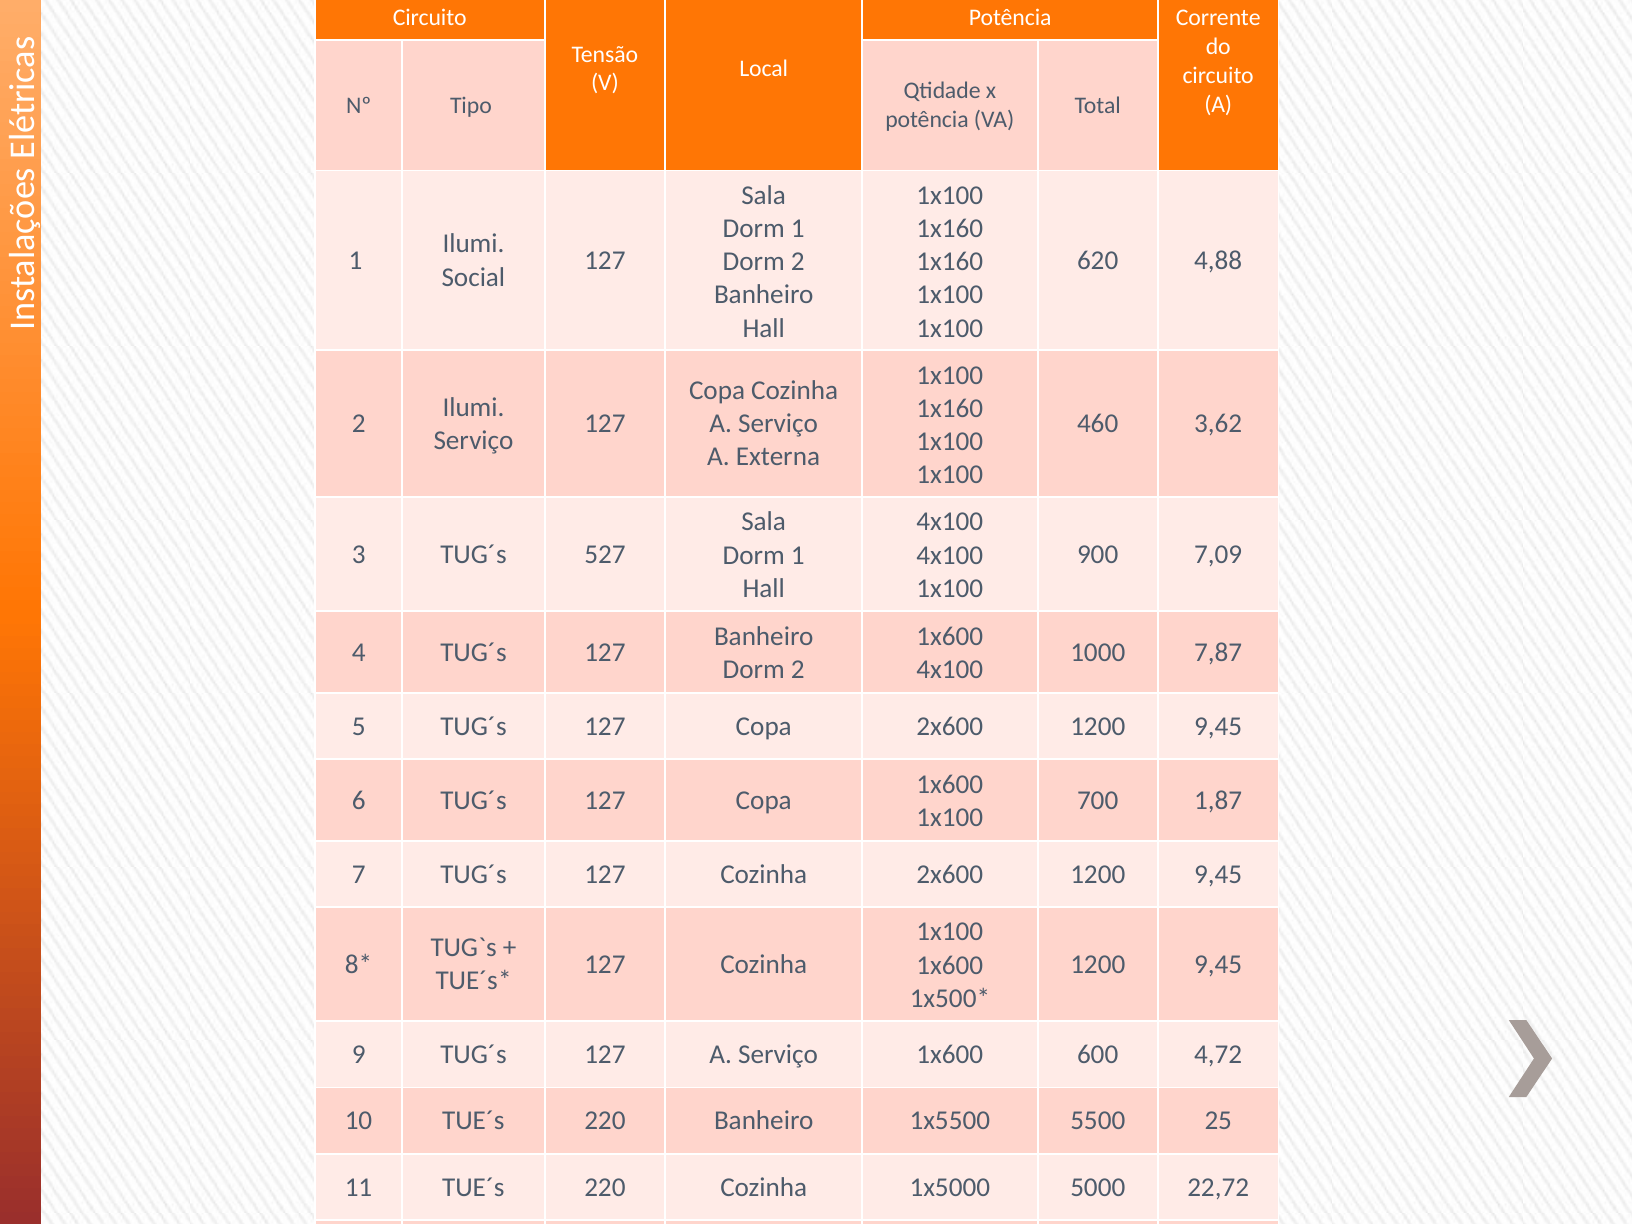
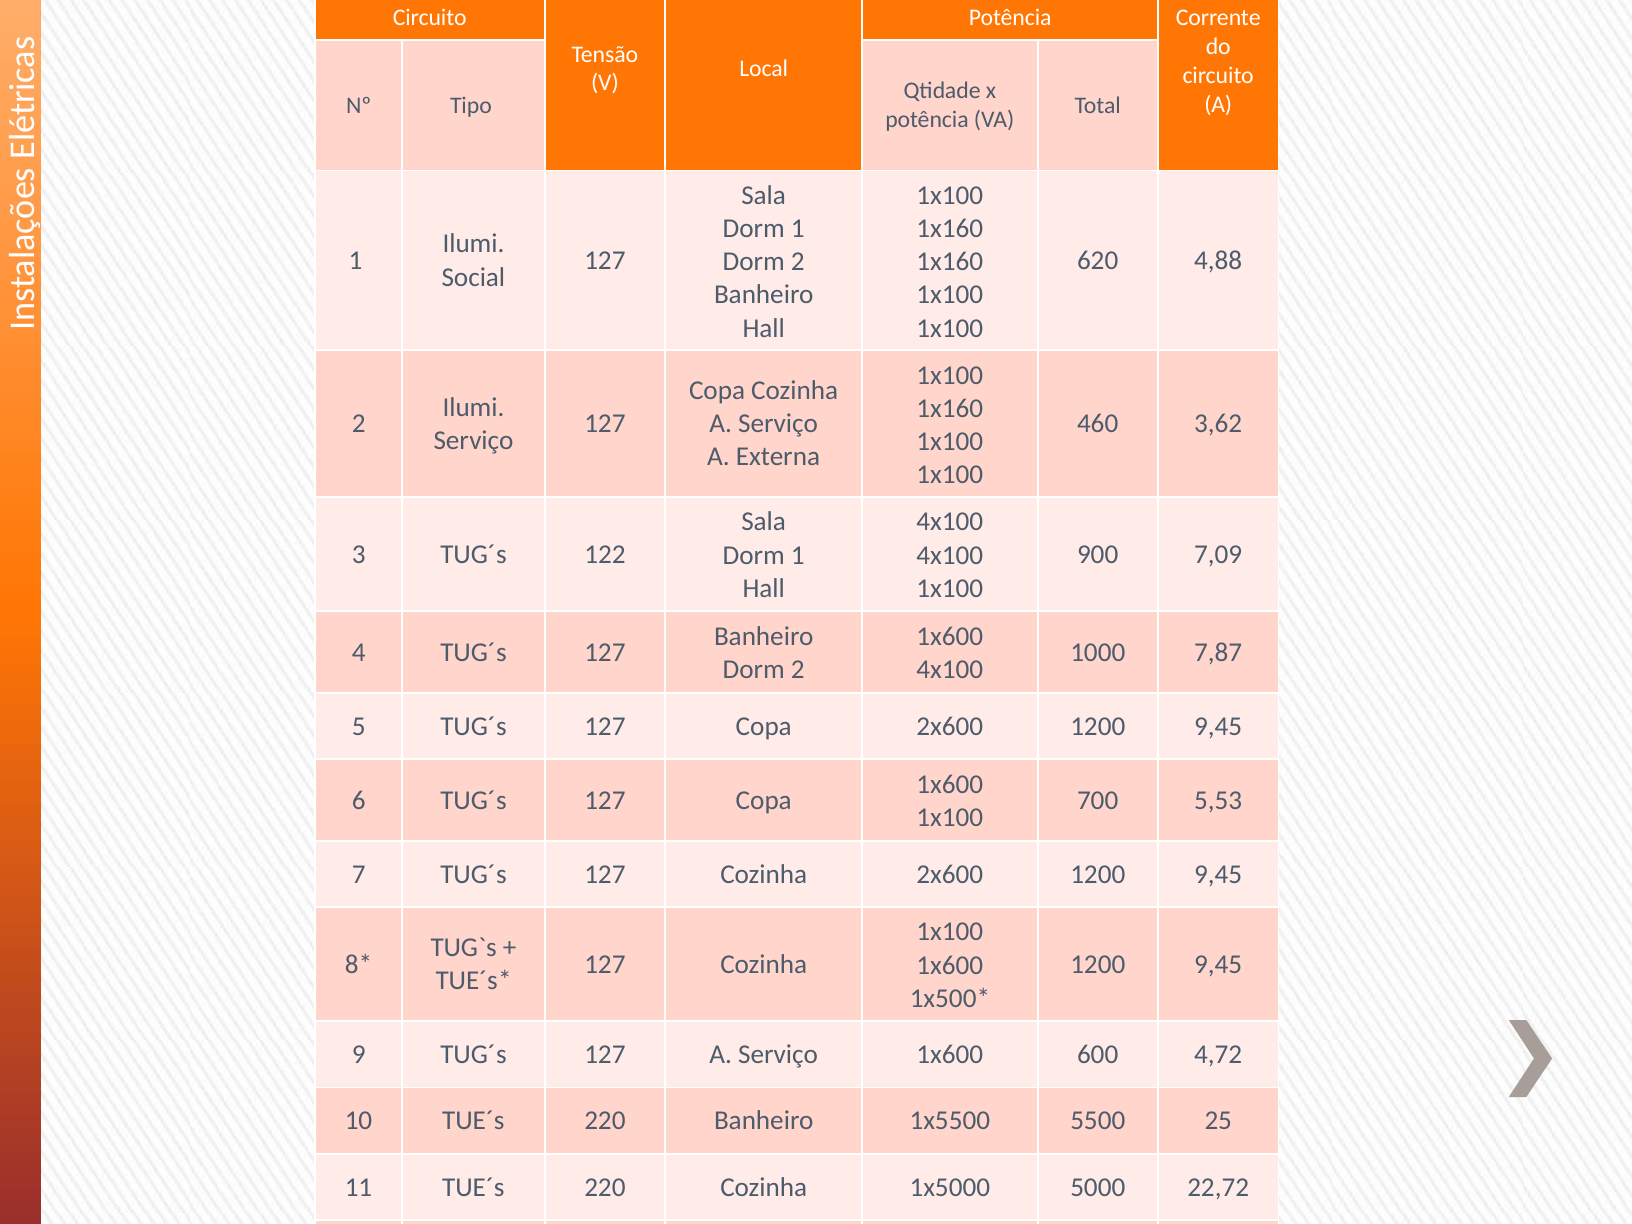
527: 527 -> 122
1,87: 1,87 -> 5,53
